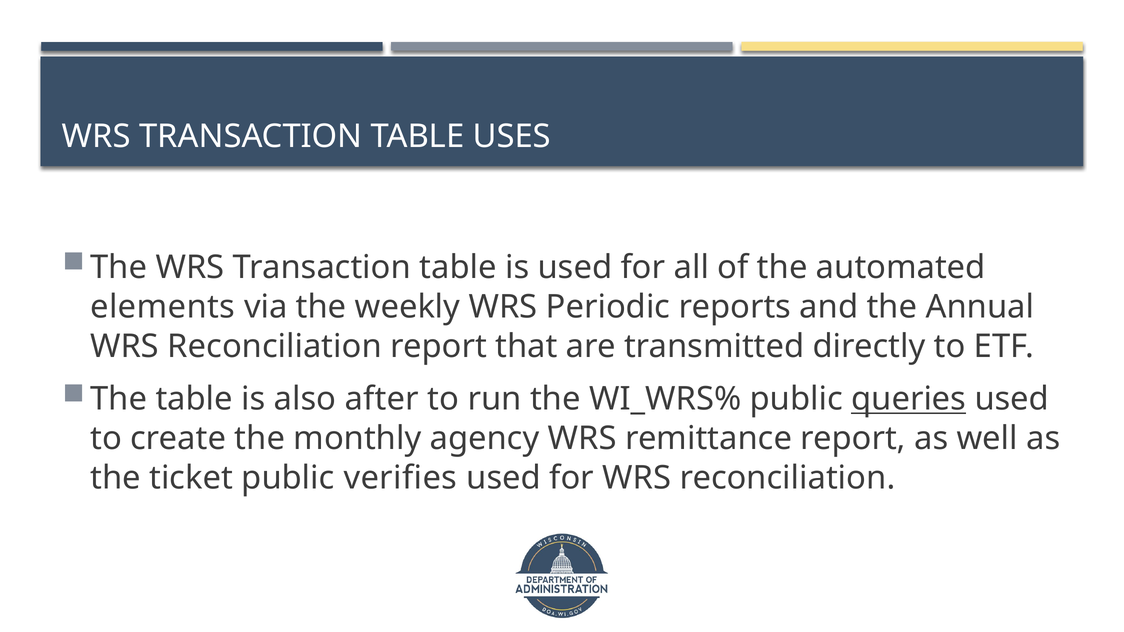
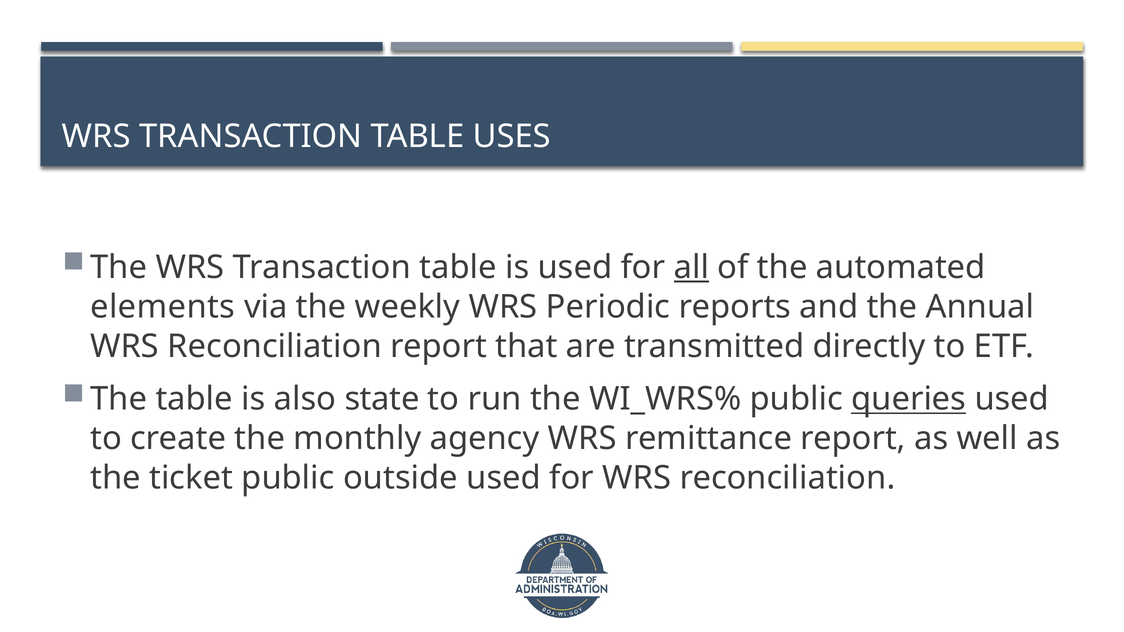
all underline: none -> present
after: after -> state
verifies: verifies -> outside
